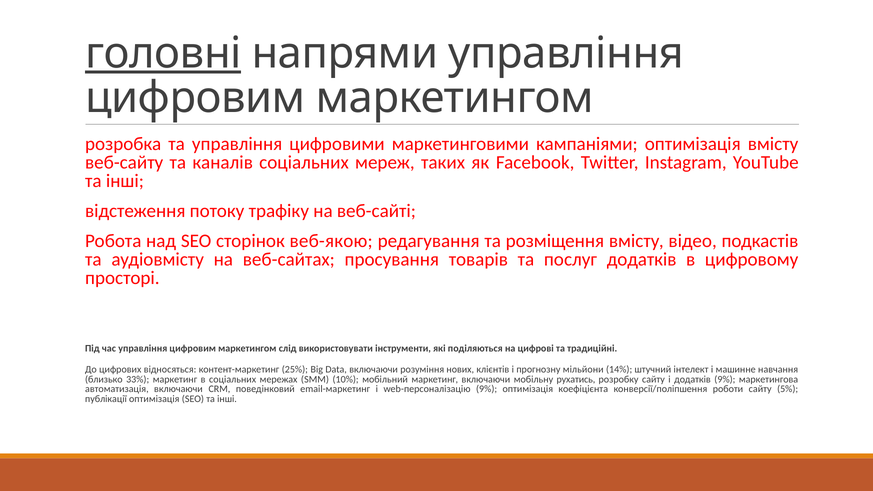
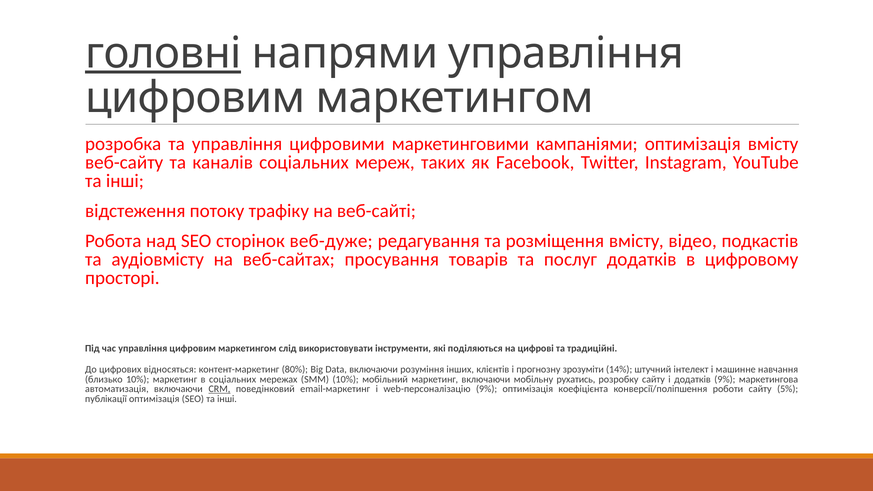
веб-якою: веб-якою -> веб-дуже
25%: 25% -> 80%
нових: нових -> інших
мільйони: мільйони -> зрозуміти
близько 33%: 33% -> 10%
CRM underline: none -> present
